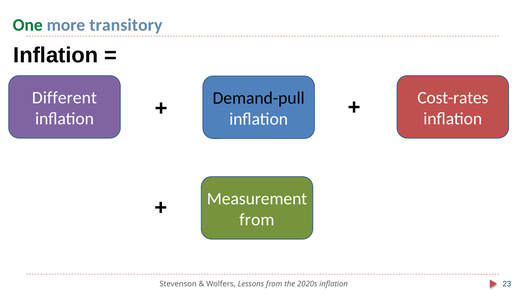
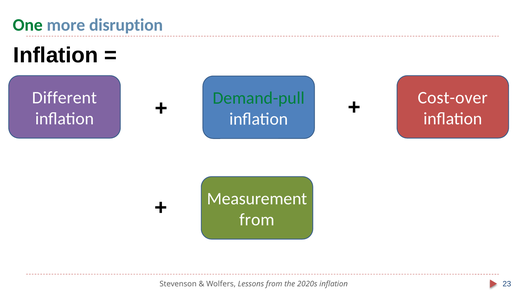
transitory: transitory -> disruption
Cost-rates: Cost-rates -> Cost-over
Demand-pull colour: black -> green
